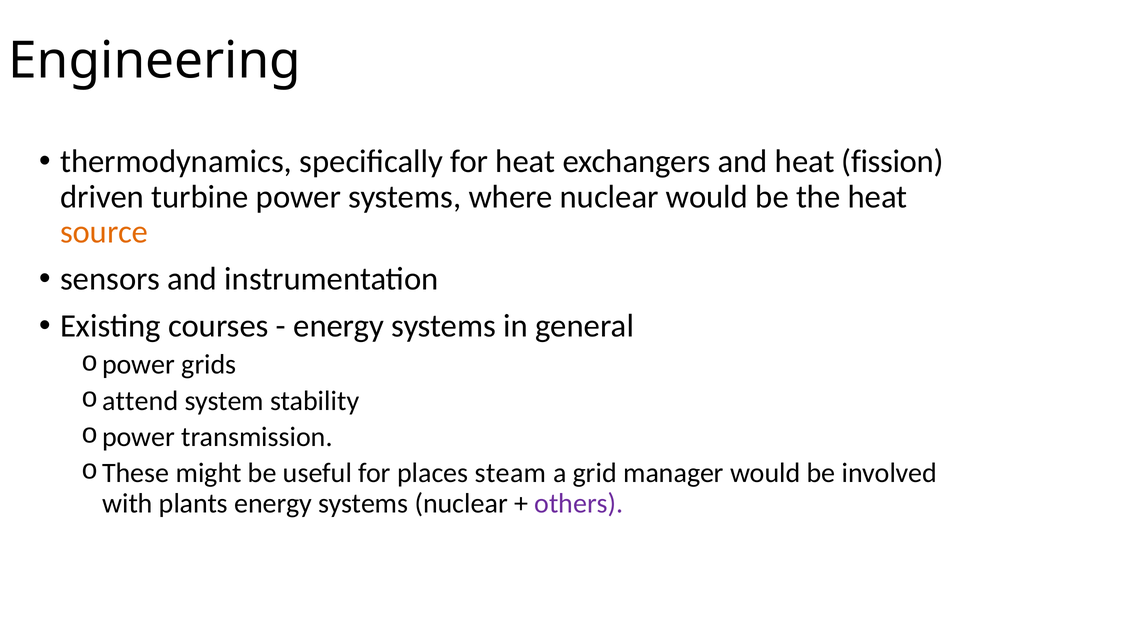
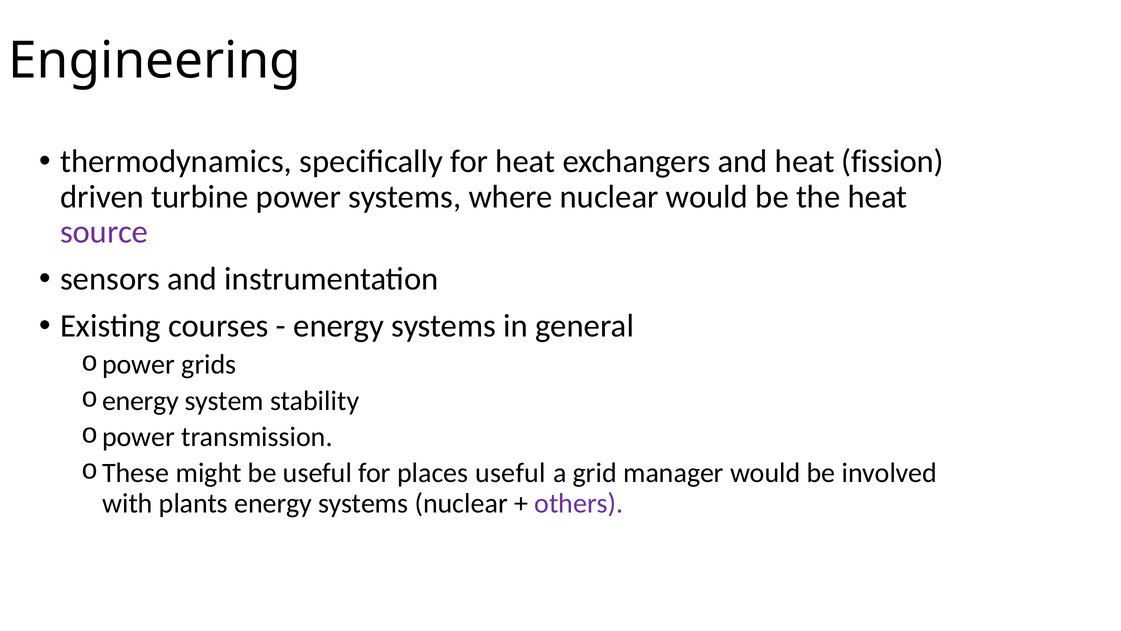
source colour: orange -> purple
attend at (140, 401): attend -> energy
places steam: steam -> useful
